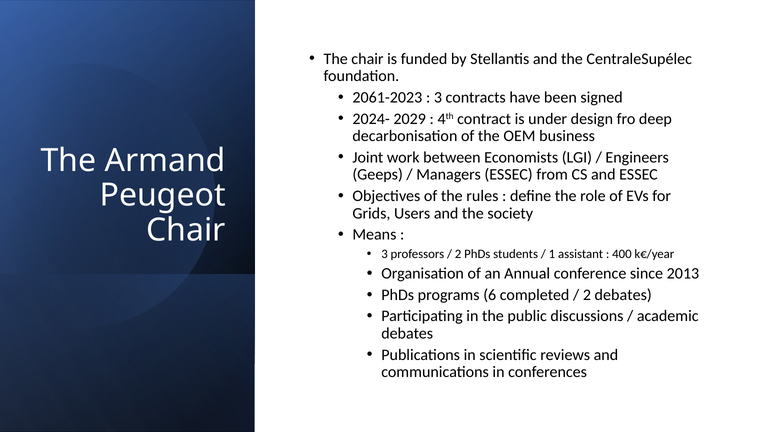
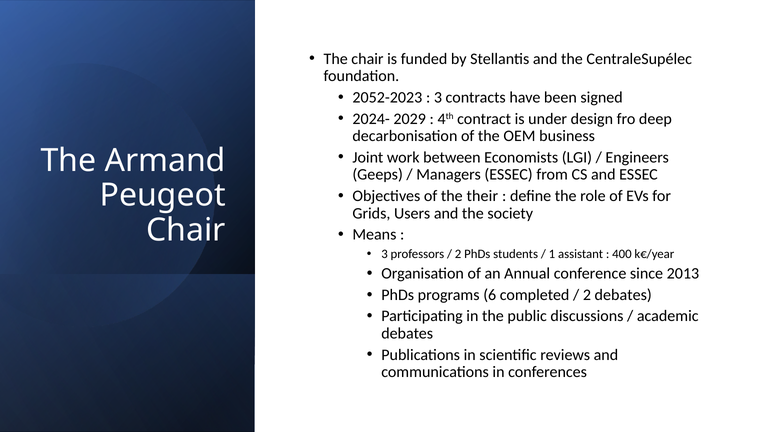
2061-2023: 2061-2023 -> 2052-2023
rules: rules -> their
